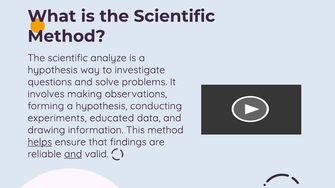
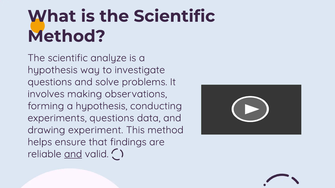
experiments educated: educated -> questions
information: information -> experiment
helps underline: present -> none
